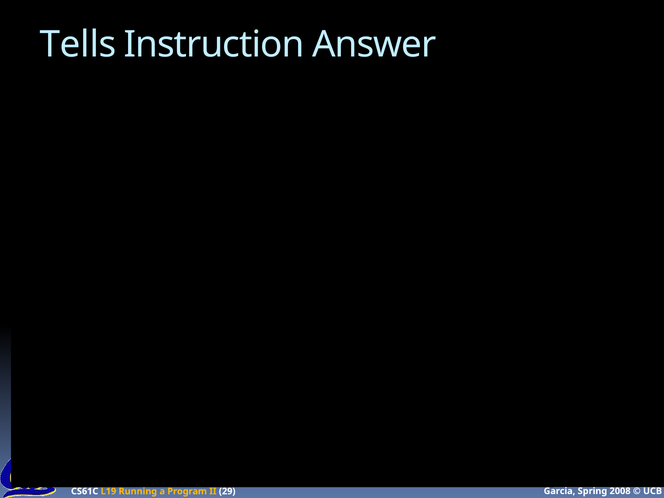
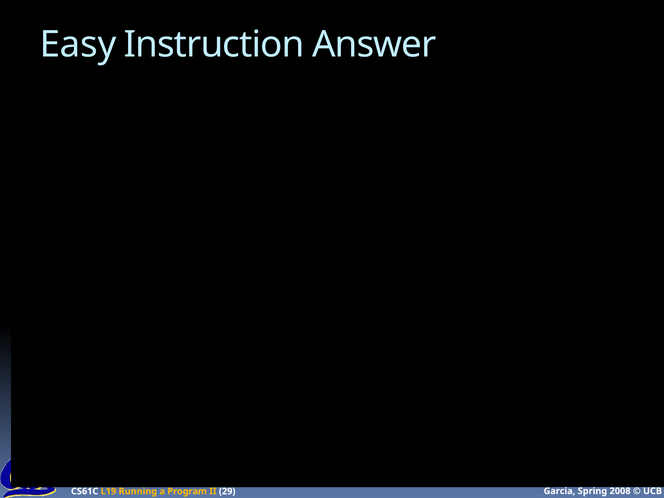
Tells: Tells -> Easy
